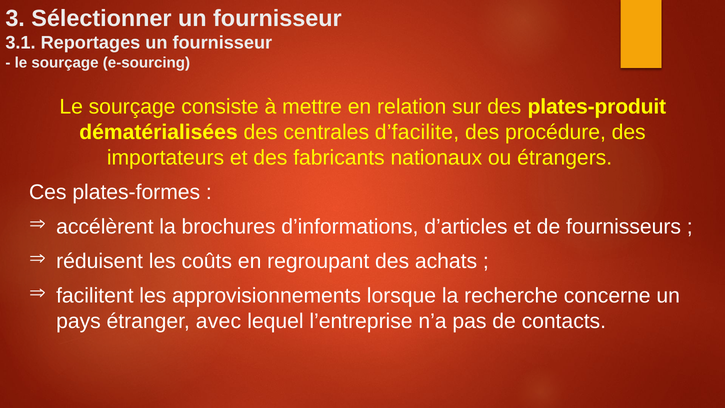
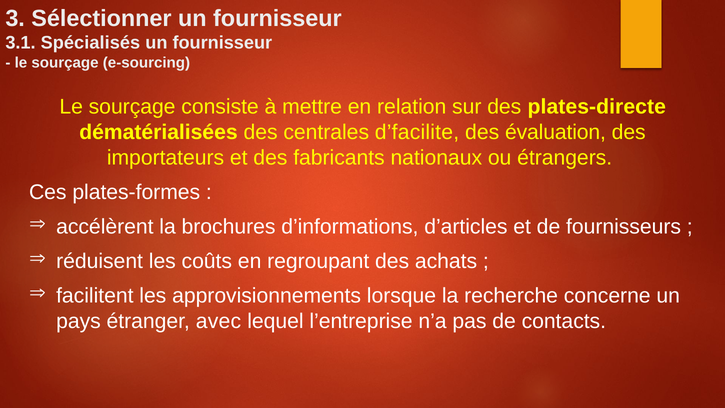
Reportages: Reportages -> Spécialisés
plates-produit: plates-produit -> plates-directe
procédure: procédure -> évaluation
